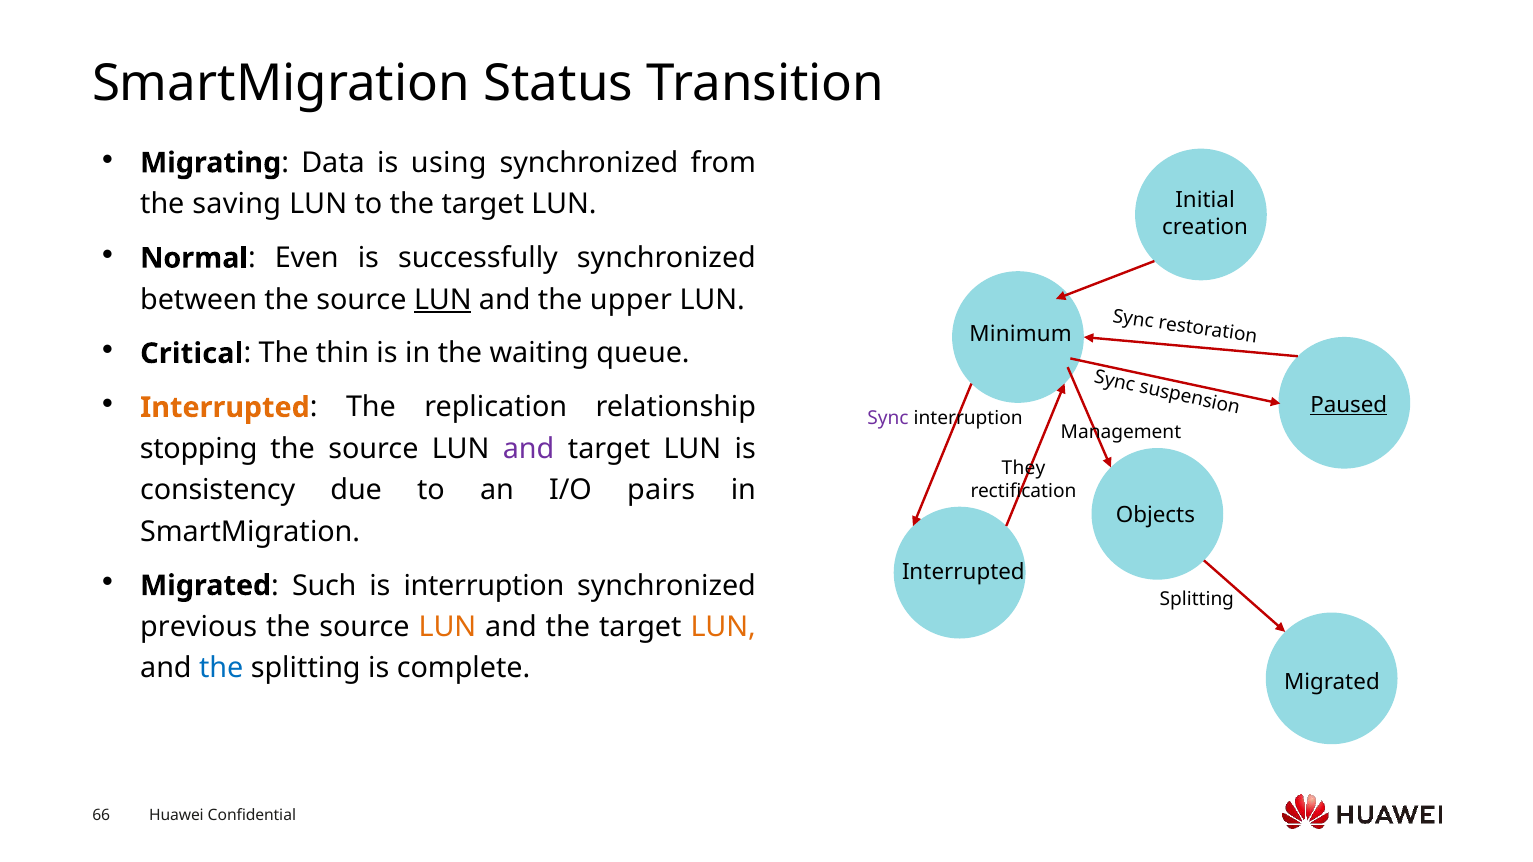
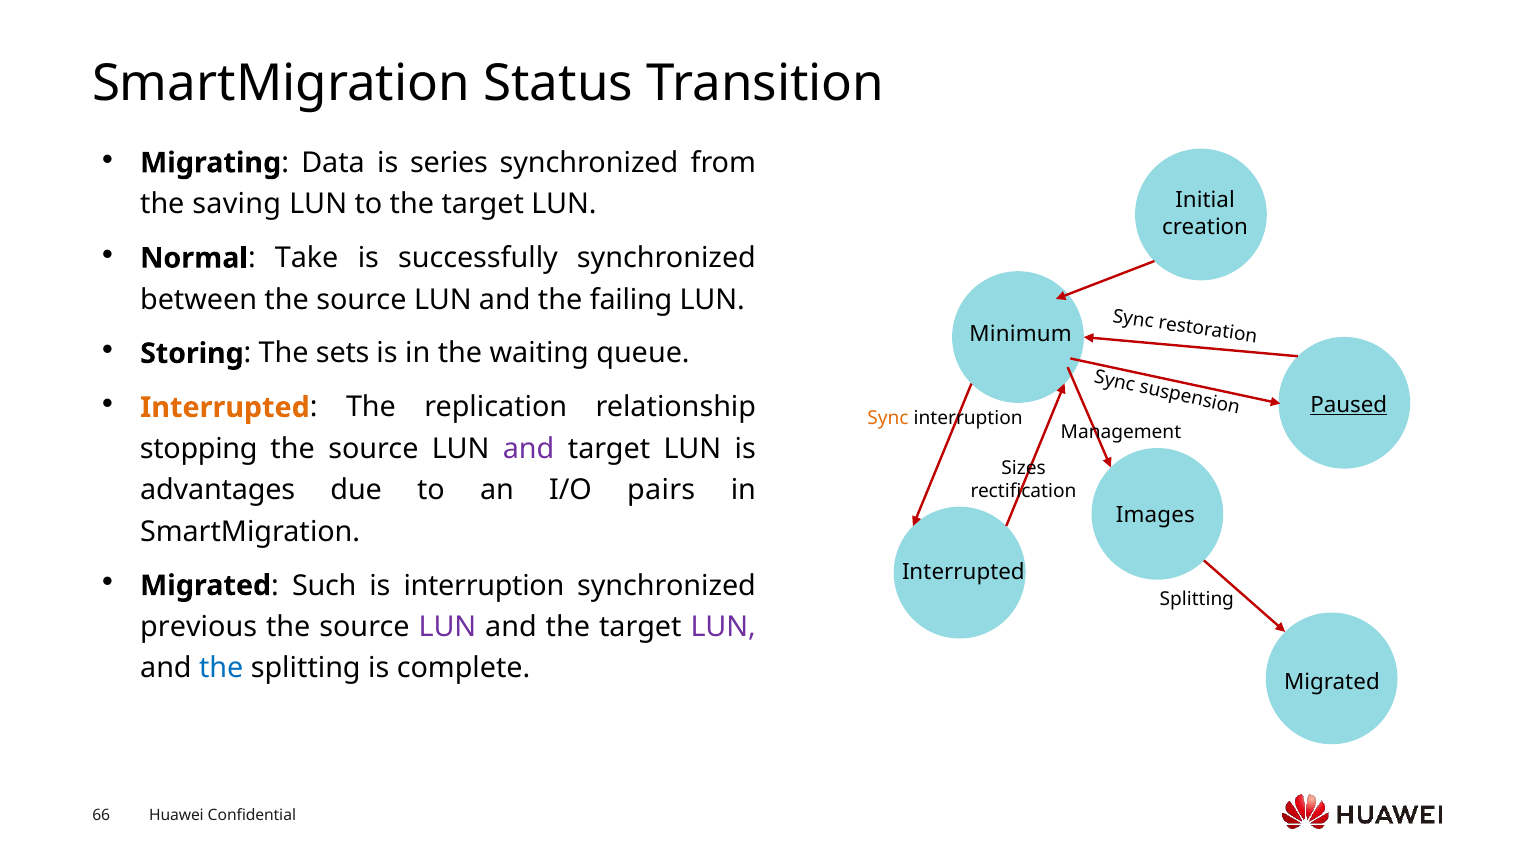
using: using -> series
Even: Even -> Take
LUN at (443, 300) underline: present -> none
upper: upper -> failing
Critical: Critical -> Storing
thin: thin -> sets
Sync at (888, 418) colour: purple -> orange
They: They -> Sizes
consistency: consistency -> advantages
Objects: Objects -> Images
LUN at (448, 627) colour: orange -> purple
LUN at (723, 627) colour: orange -> purple
